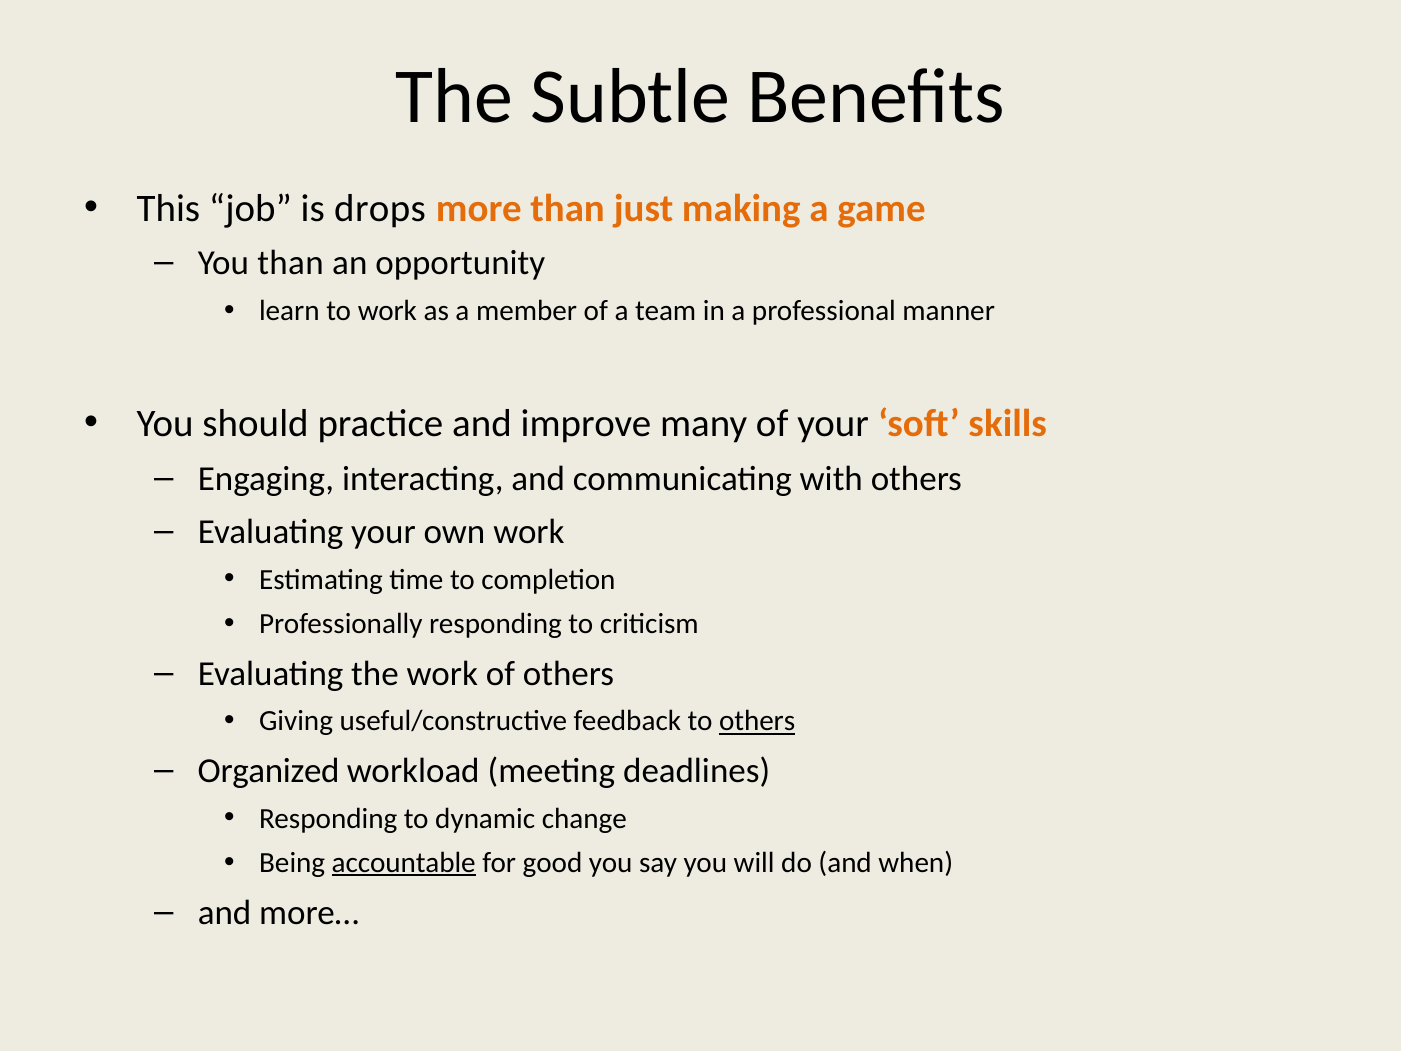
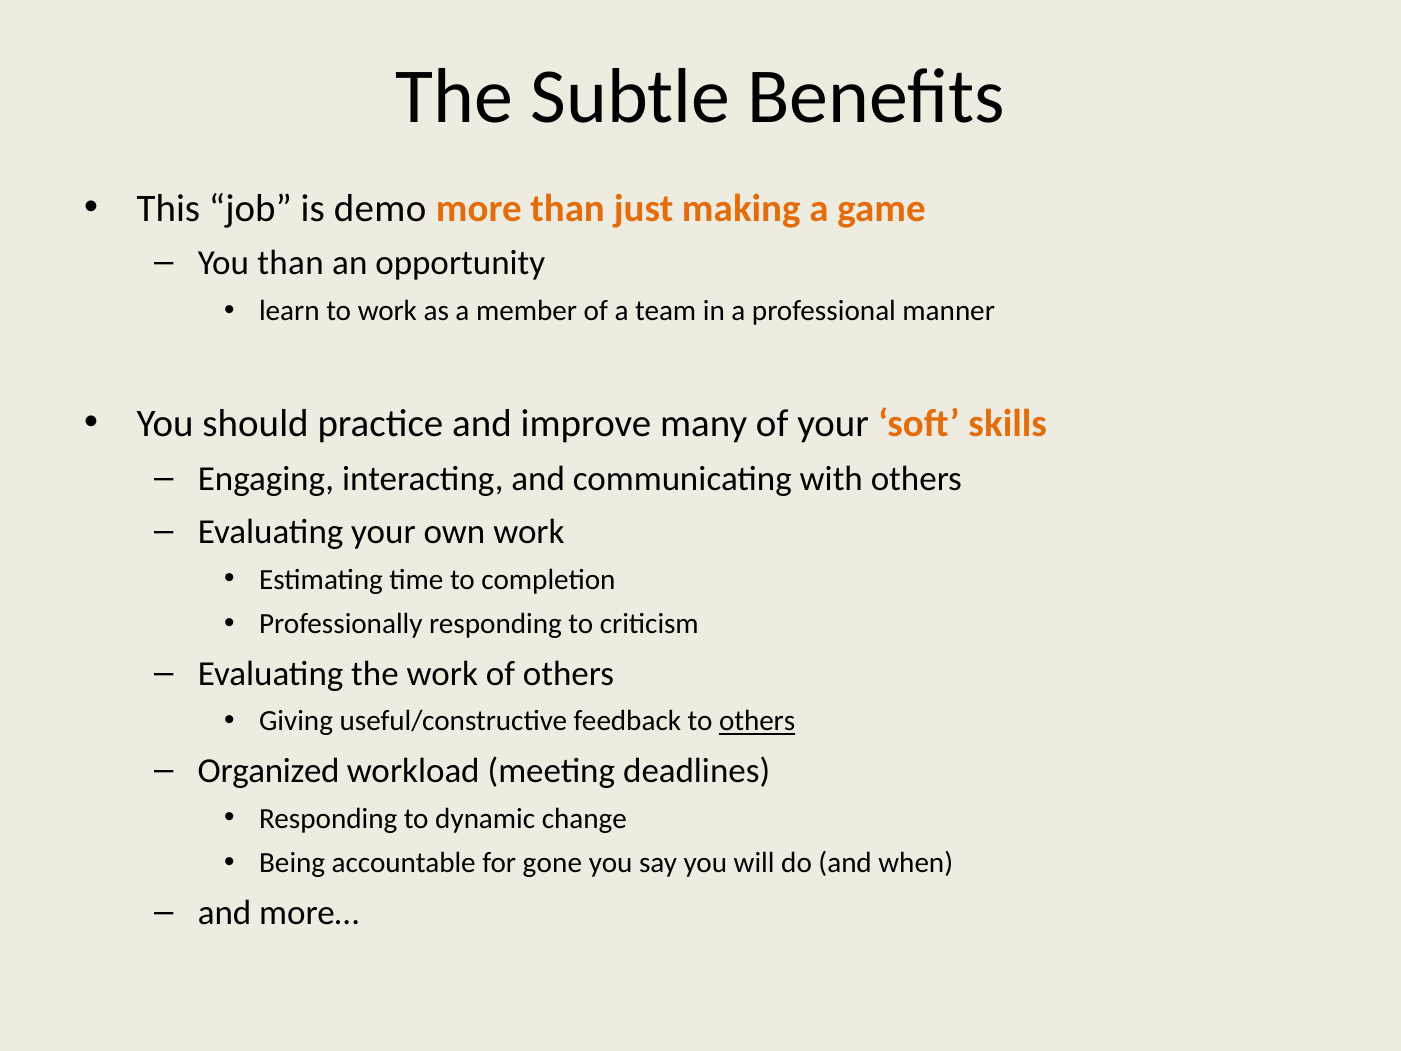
drops: drops -> demo
accountable underline: present -> none
good: good -> gone
